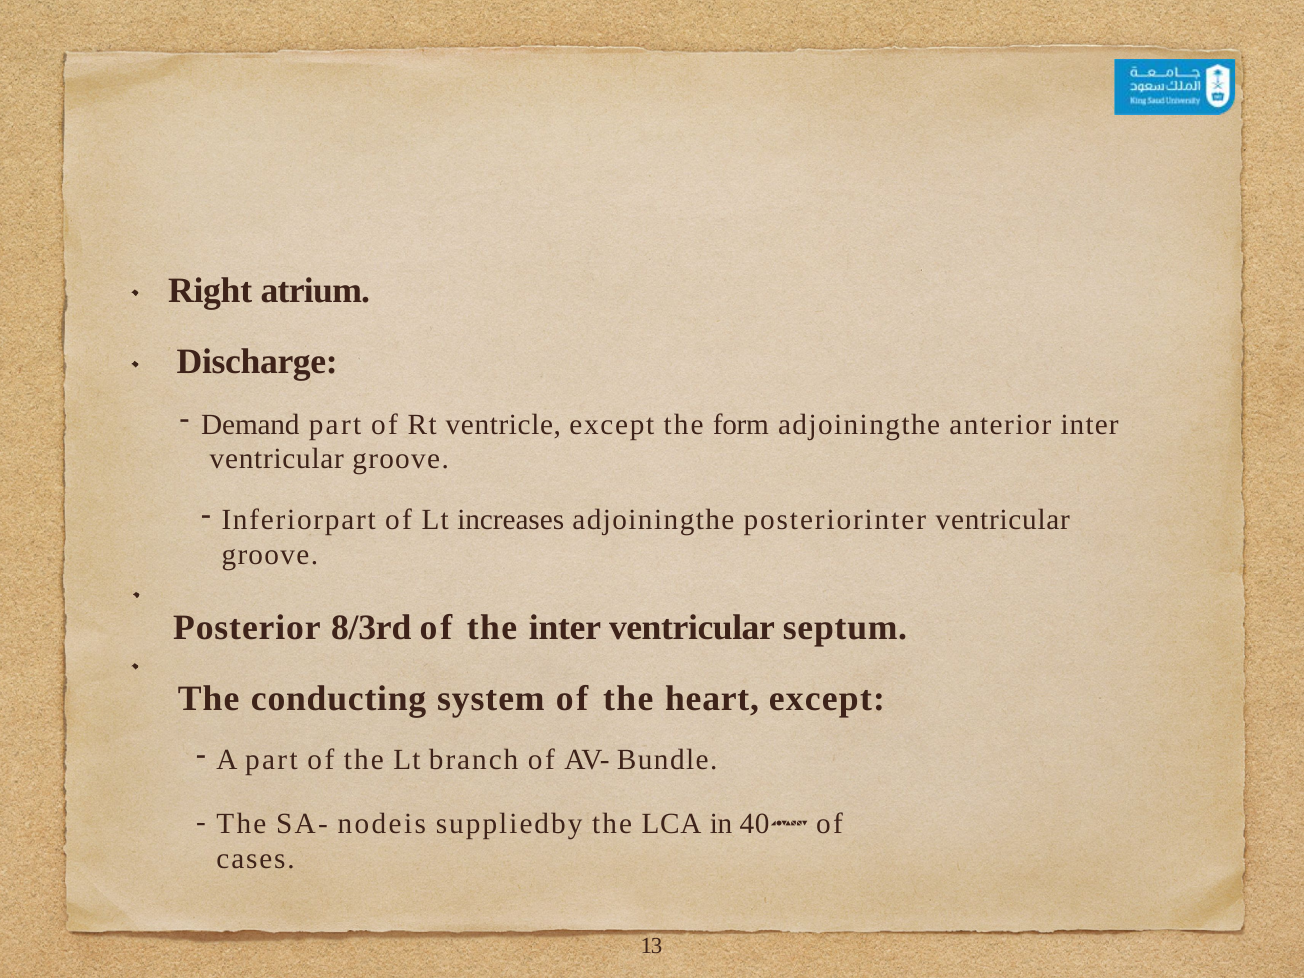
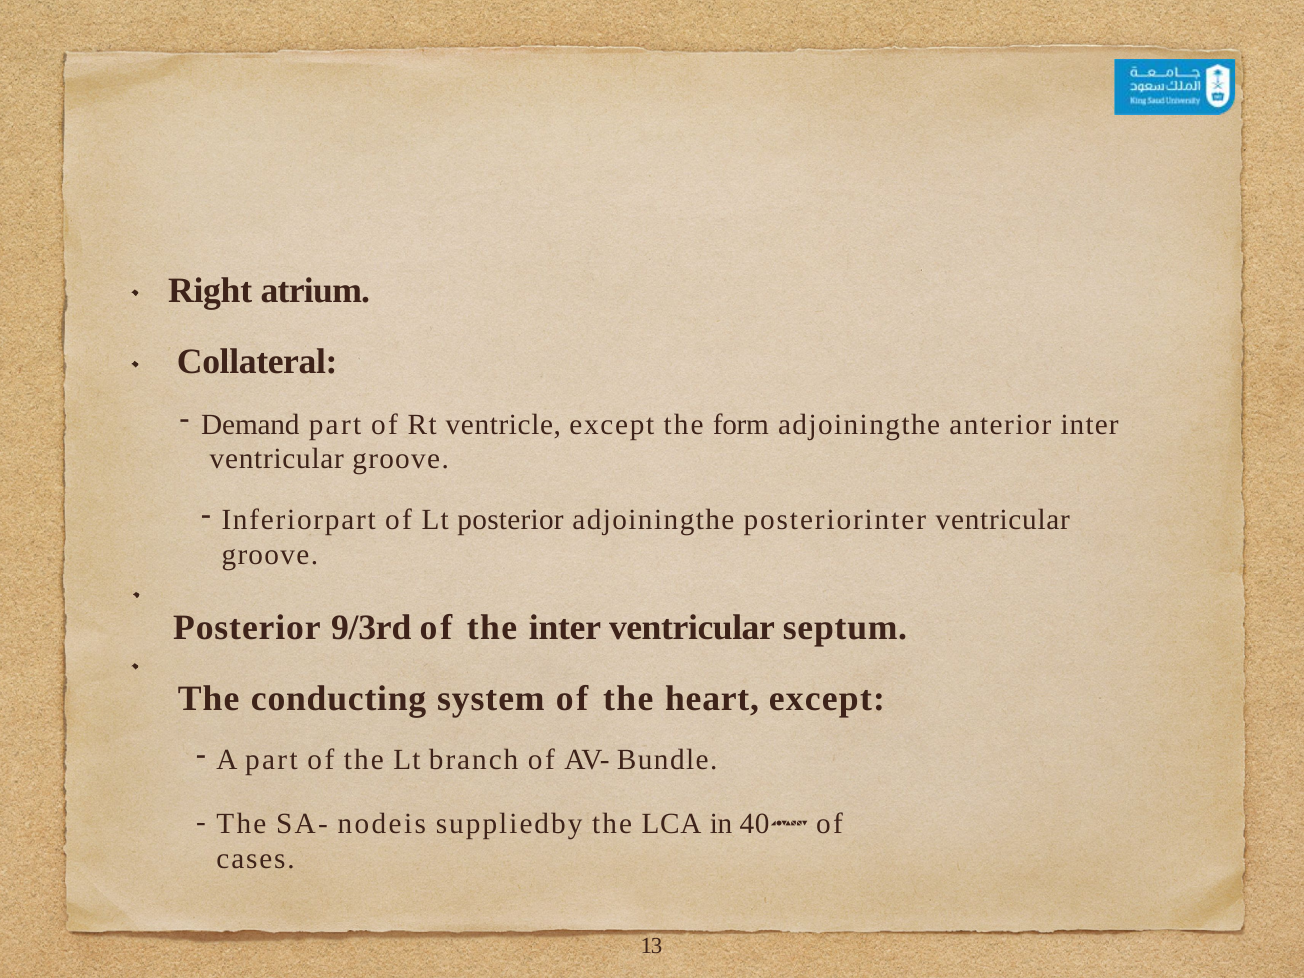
Discharge: Discharge -> Collateral
Lt increases: increases -> posterior
8/3rd: 8/3rd -> 9/3rd
